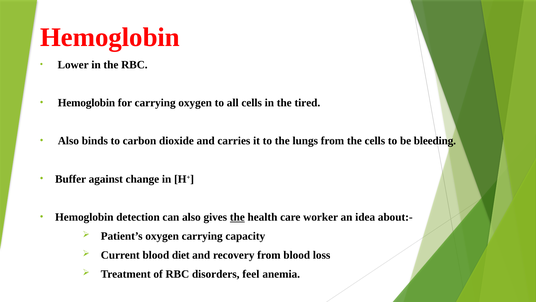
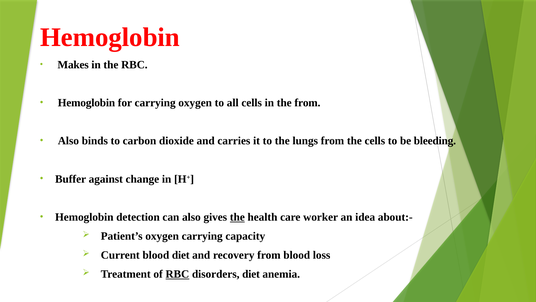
Lower: Lower -> Makes
the tired: tired -> from
RBC at (177, 274) underline: none -> present
disorders feel: feel -> diet
